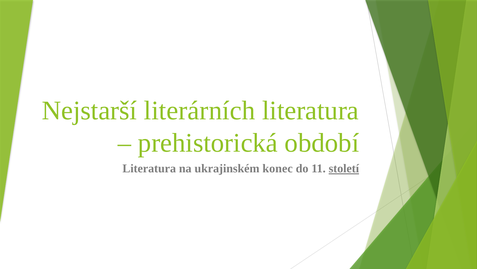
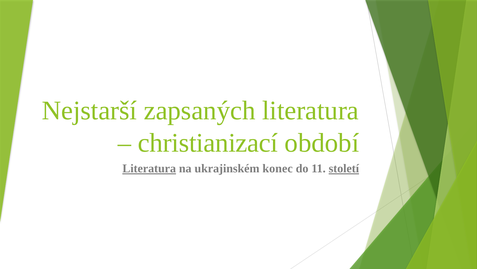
literárních: literárních -> zapsaných
prehistorická: prehistorická -> christianizací
Literatura at (149, 168) underline: none -> present
